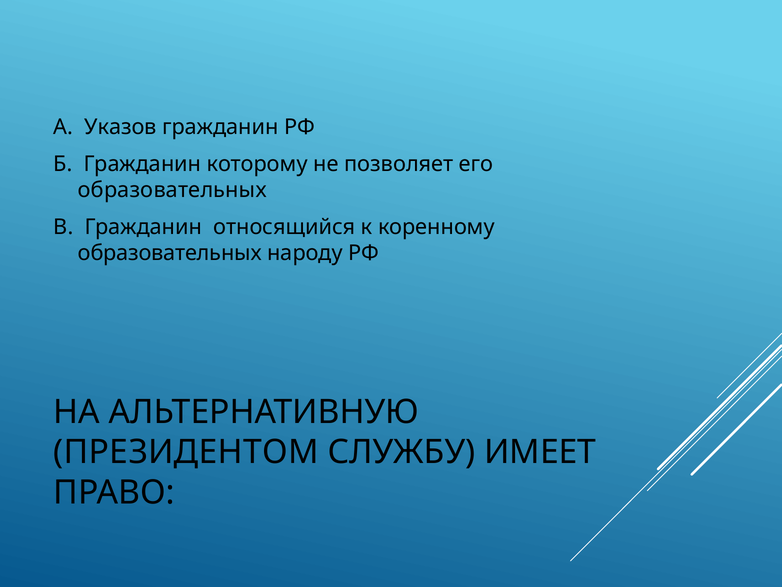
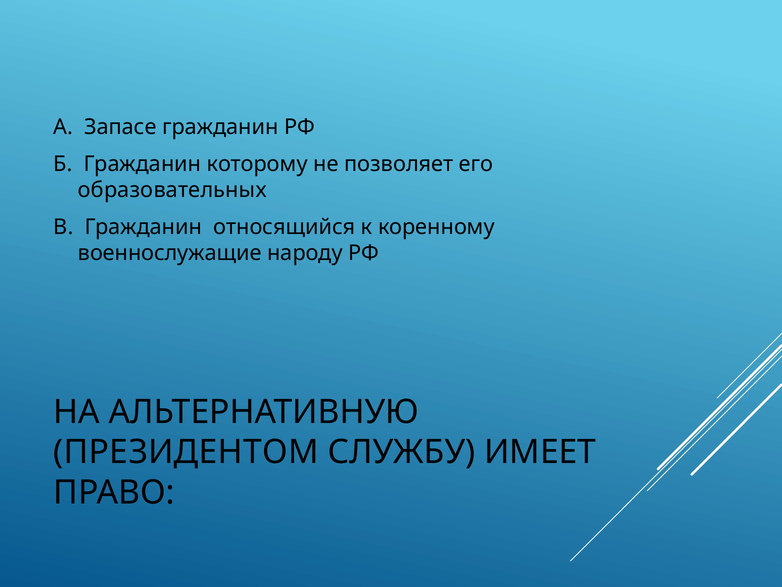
Указов: Указов -> Запасе
образовательных at (170, 253): образовательных -> военнослужащие
